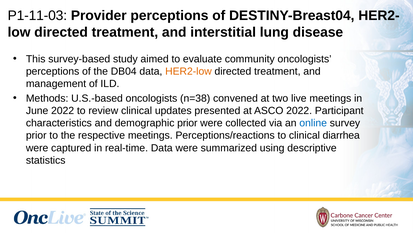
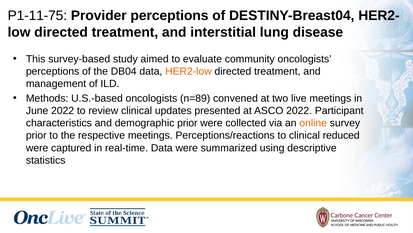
P1-11-03: P1-11-03 -> P1-11-75
n=38: n=38 -> n=89
online colour: blue -> orange
diarrhea: diarrhea -> reduced
